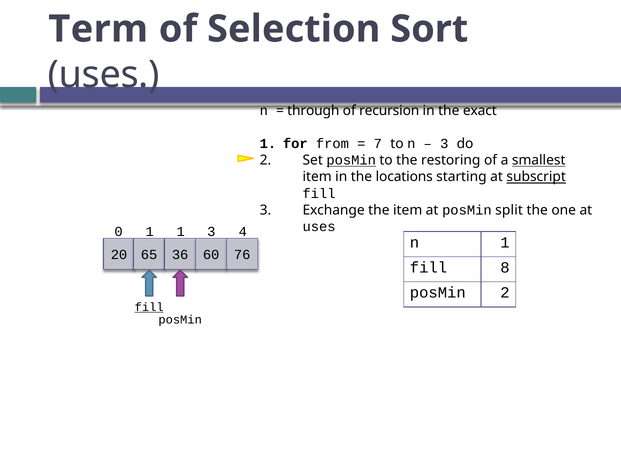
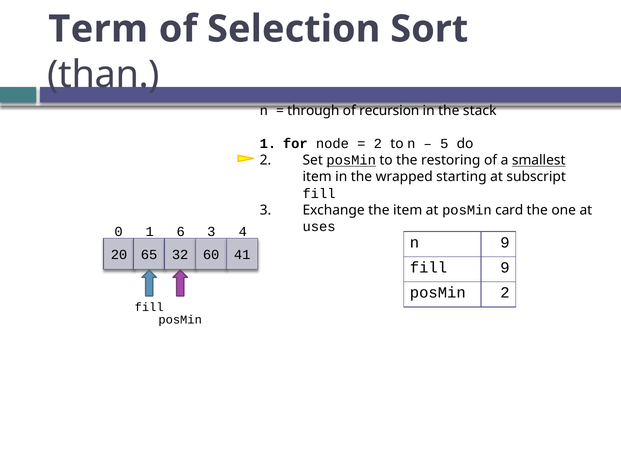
uses at (104, 75): uses -> than
exact: exact -> stack
from: from -> node
7 at (378, 144): 7 -> 2
3 at (444, 144): 3 -> 5
locations: locations -> wrapped
subscript underline: present -> none
split: split -> card
1 1: 1 -> 6
n 1: 1 -> 9
36: 36 -> 32
76: 76 -> 41
fill 8: 8 -> 9
fill at (149, 307) underline: present -> none
